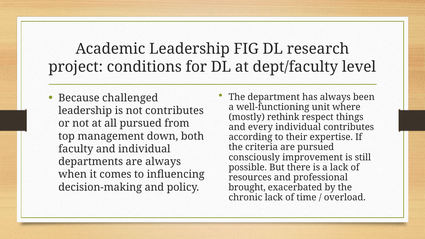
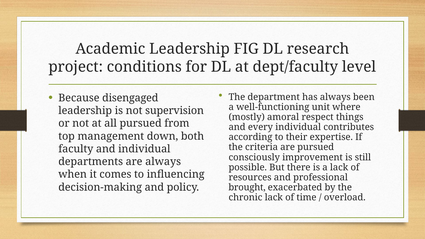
challenged: challenged -> disengaged
not contributes: contributes -> supervision
rethink: rethink -> amoral
